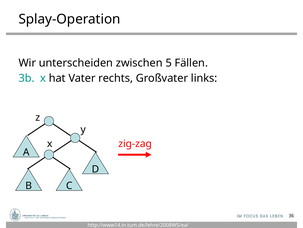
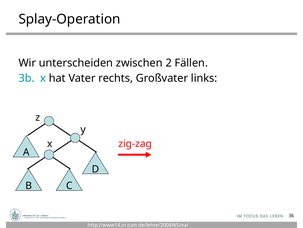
5: 5 -> 2
